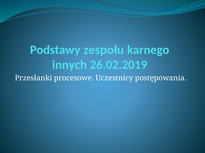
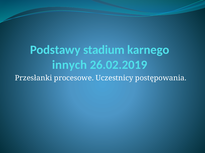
zespołu: zespołu -> stadium
